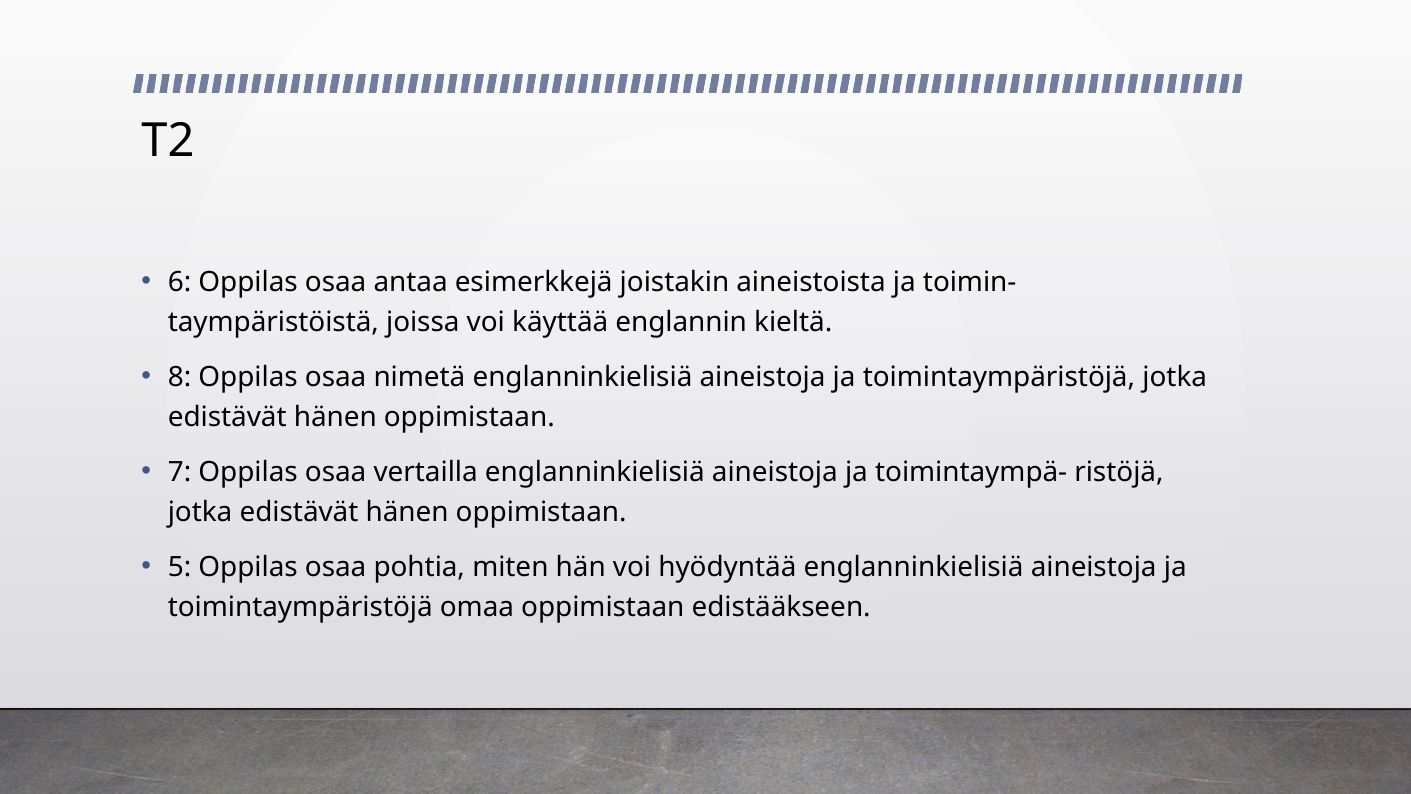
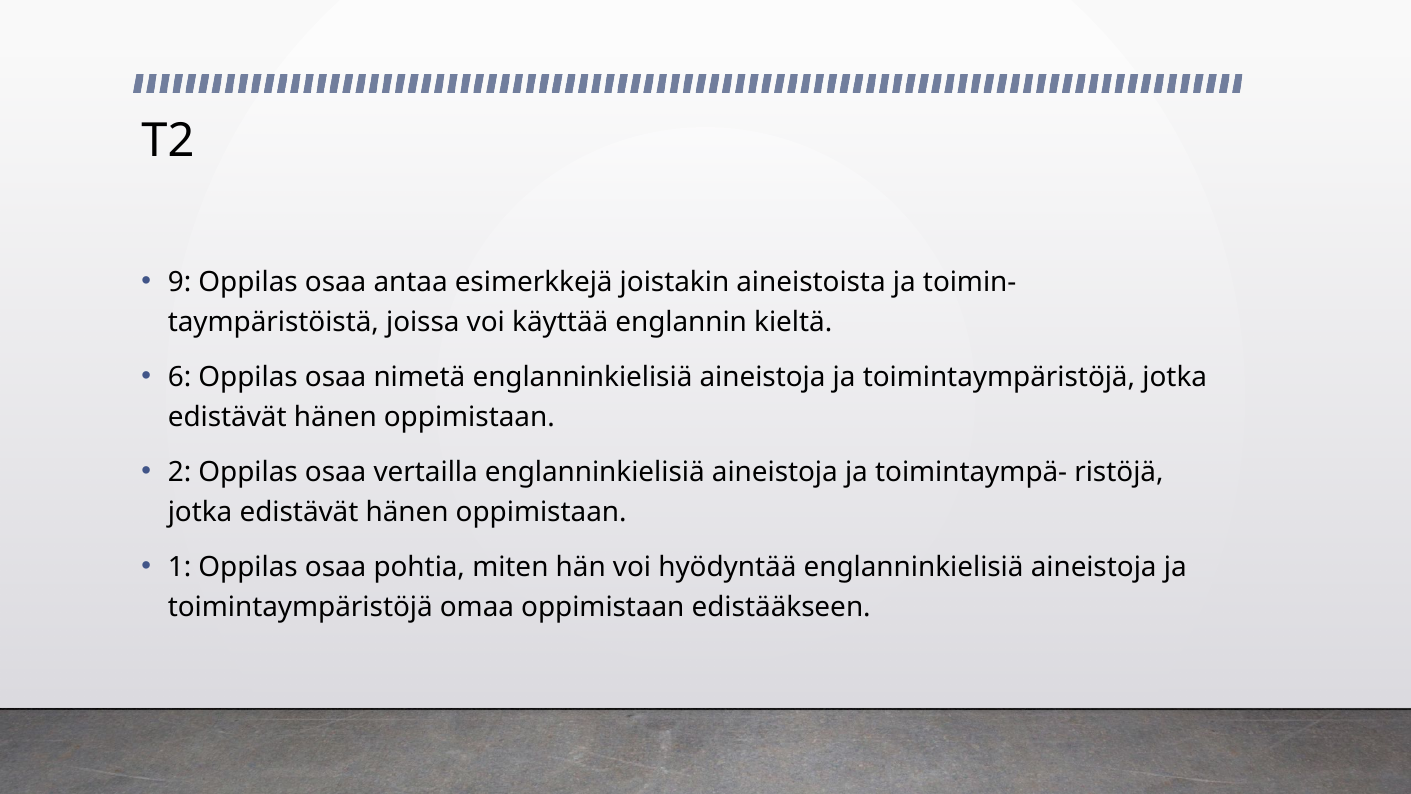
6: 6 -> 9
8: 8 -> 6
7: 7 -> 2
5: 5 -> 1
